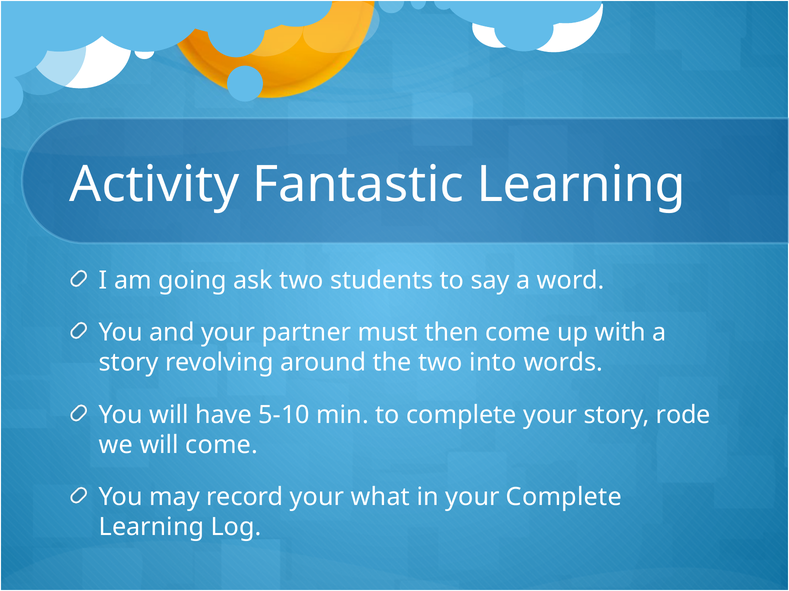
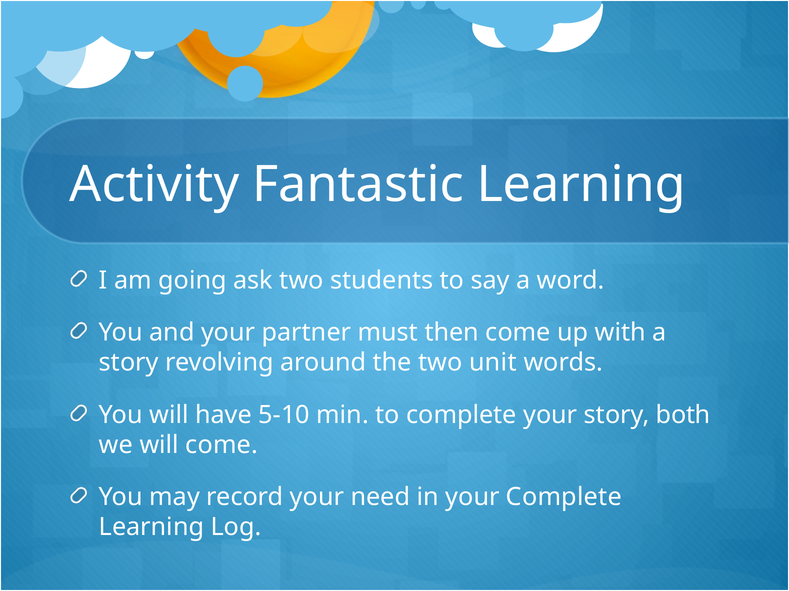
into: into -> unit
rode: rode -> both
what: what -> need
